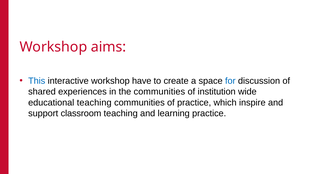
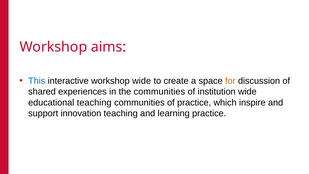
workshop have: have -> wide
for colour: blue -> orange
classroom: classroom -> innovation
